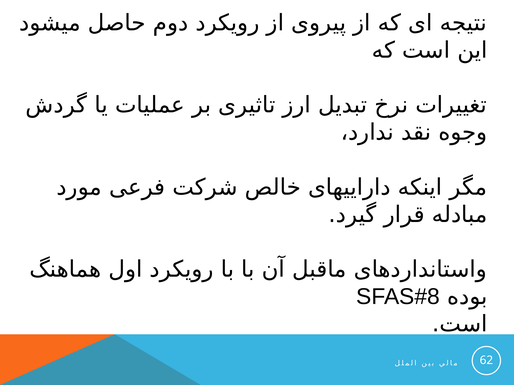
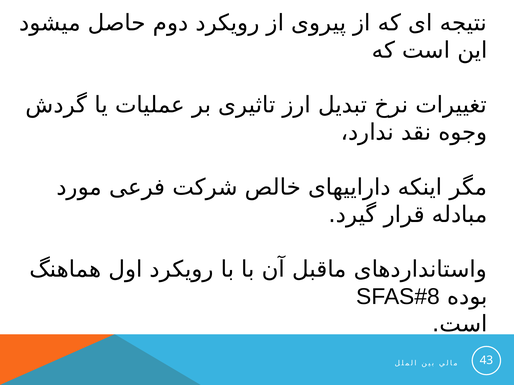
62: 62 -> 43
